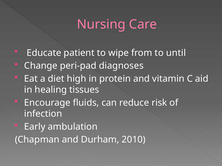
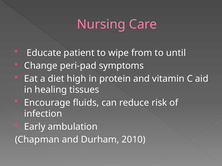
diagnoses: diagnoses -> symptoms
